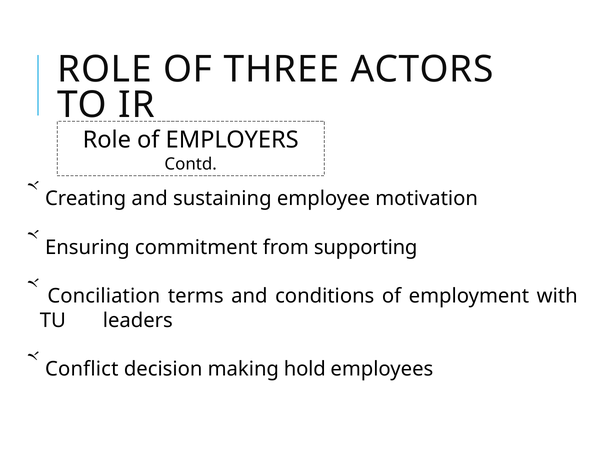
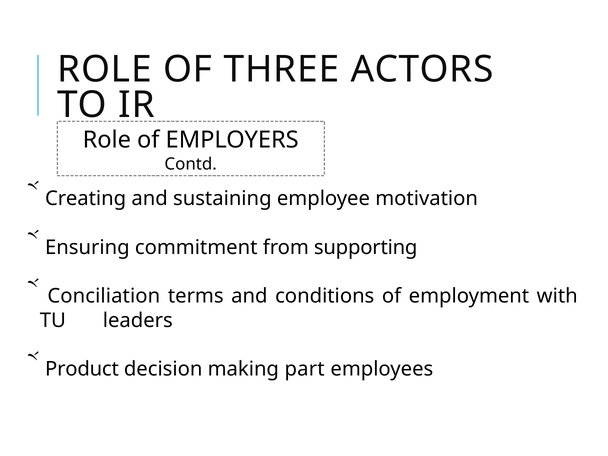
Conflict: Conflict -> Product
hold: hold -> part
